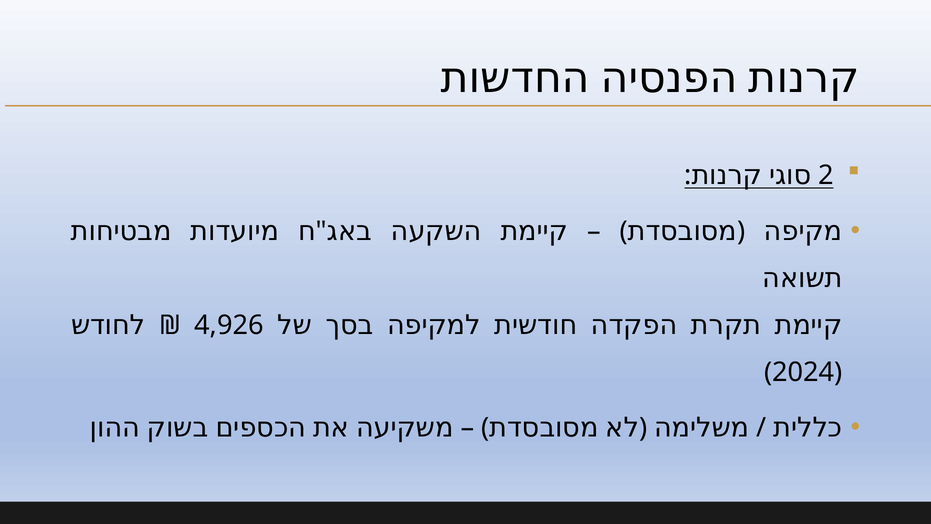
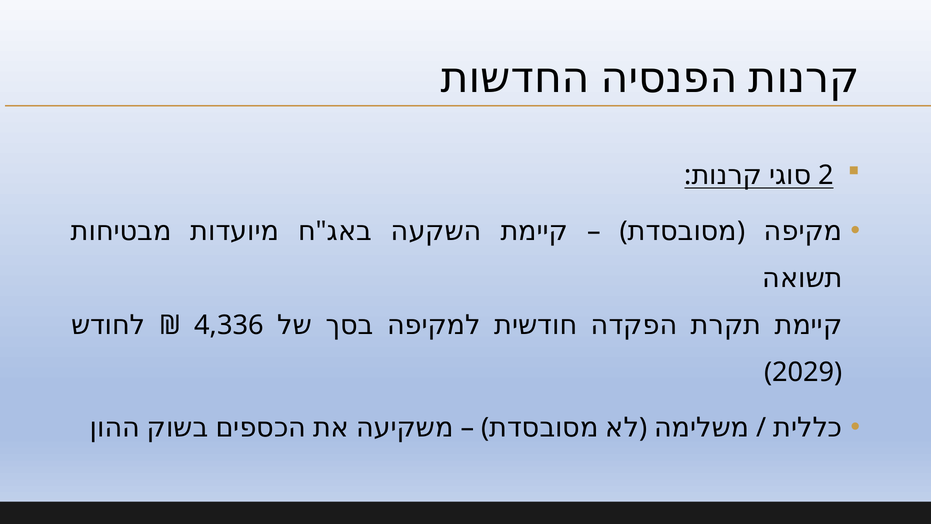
4,926: 4,926 -> 4,336
2024: 2024 -> 2029
